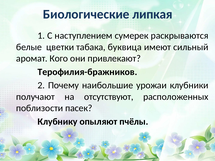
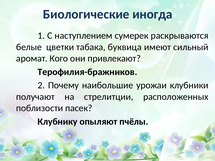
липкая: липкая -> иногда
отсутствуют: отсутствуют -> стрелитции
